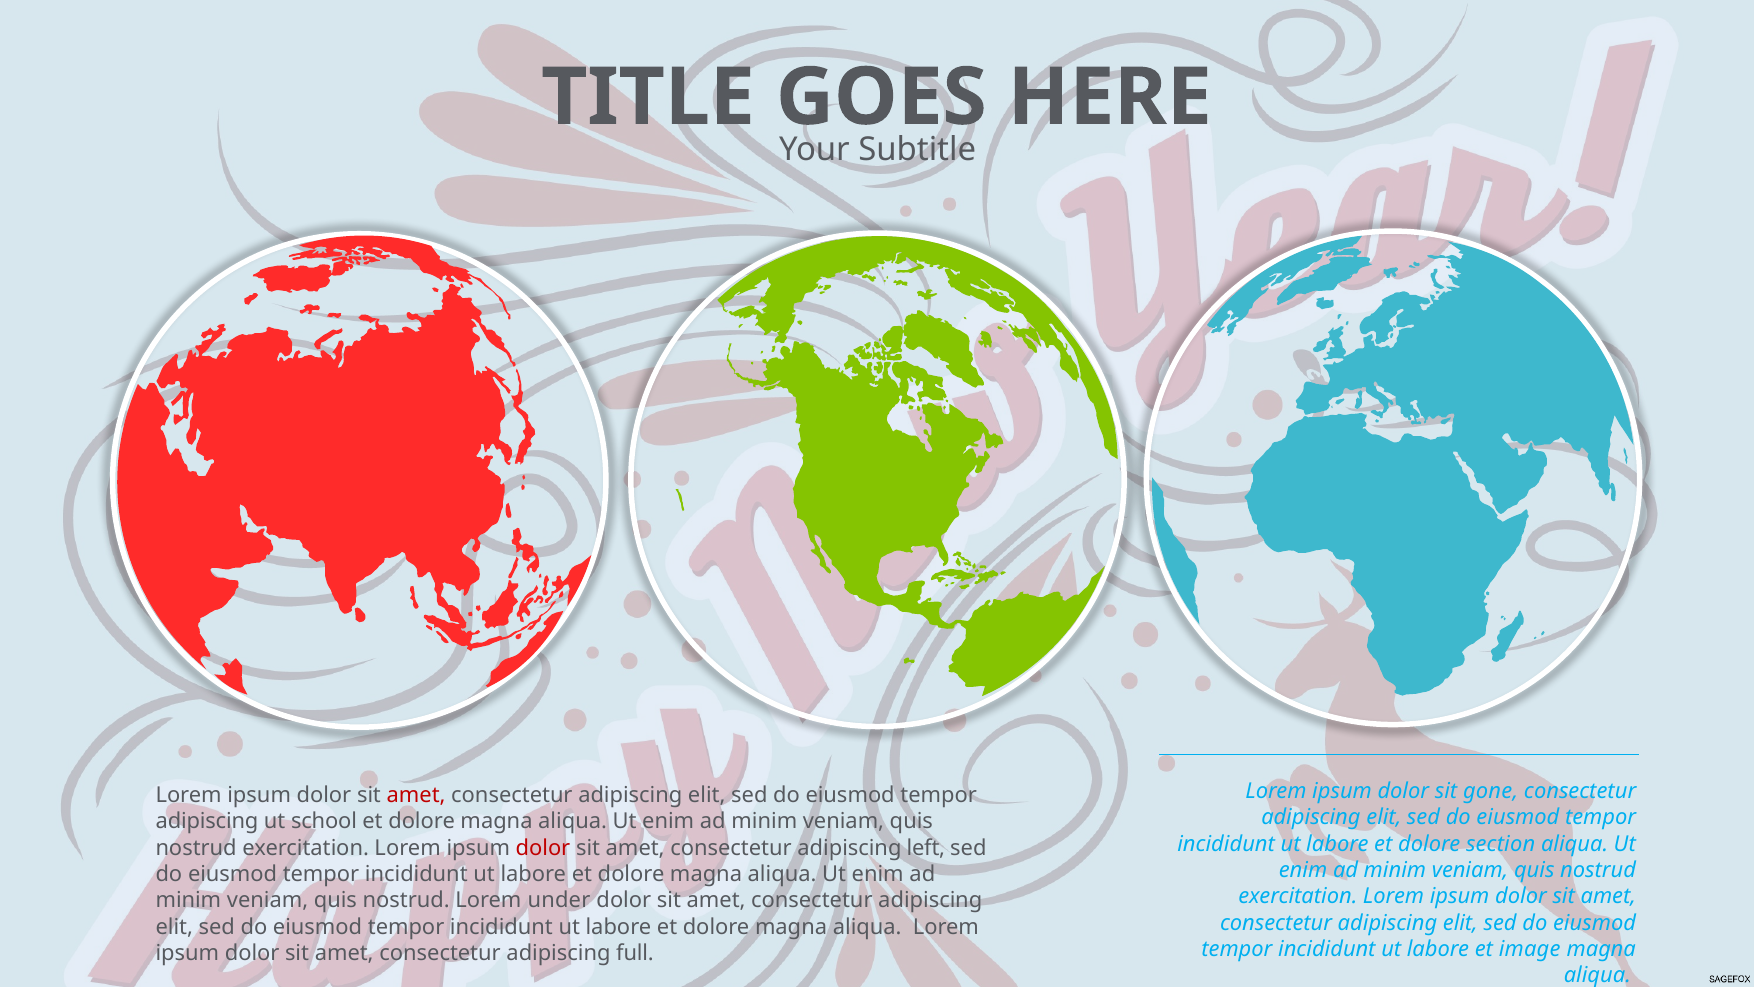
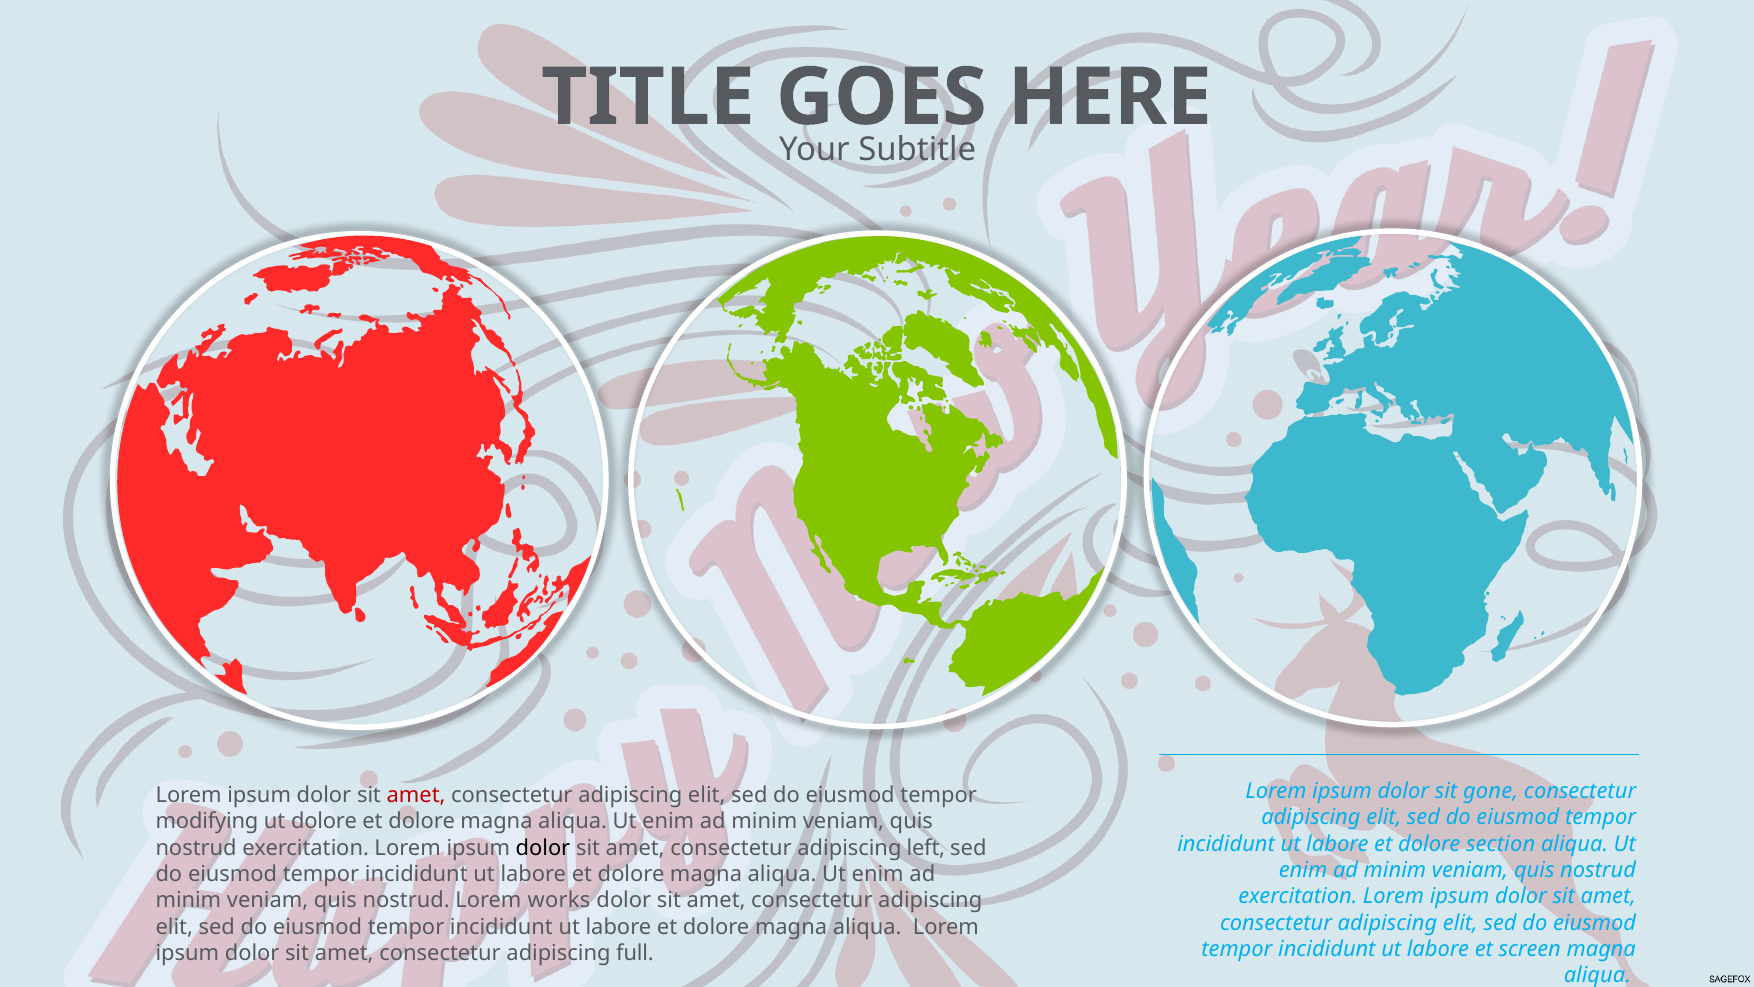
adipiscing at (207, 821): adipiscing -> modifying
ut school: school -> dolore
dolor at (543, 848) colour: red -> black
under: under -> works
image: image -> screen
